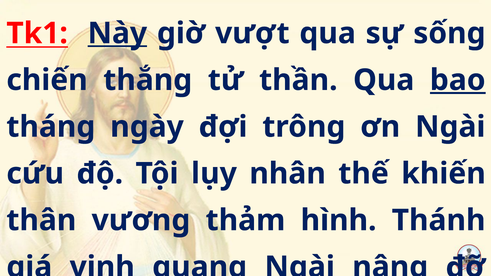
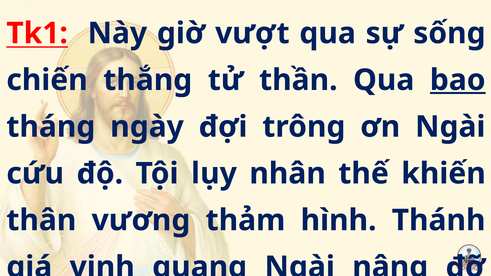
Này underline: present -> none
